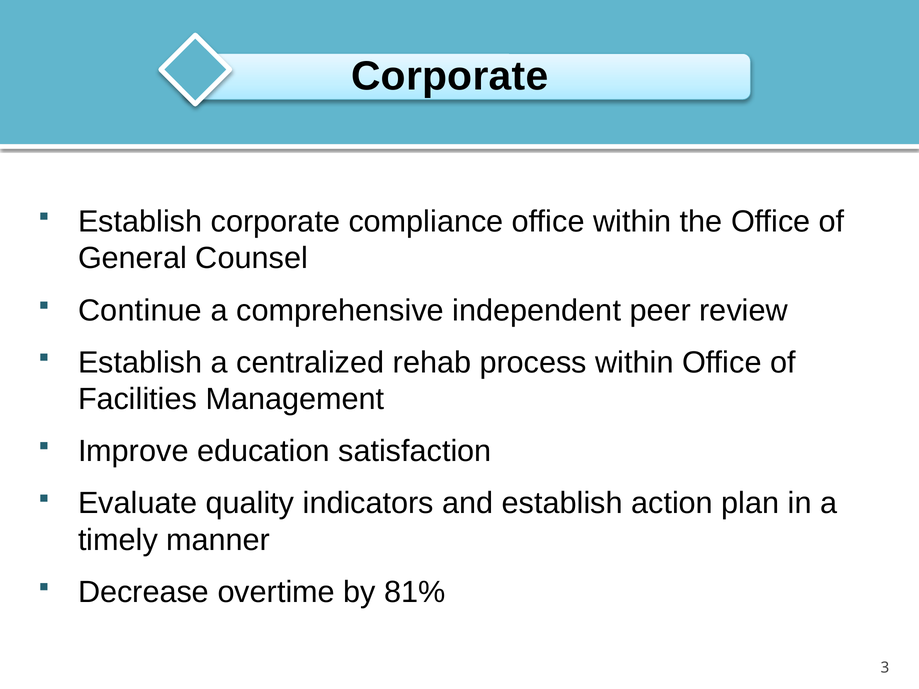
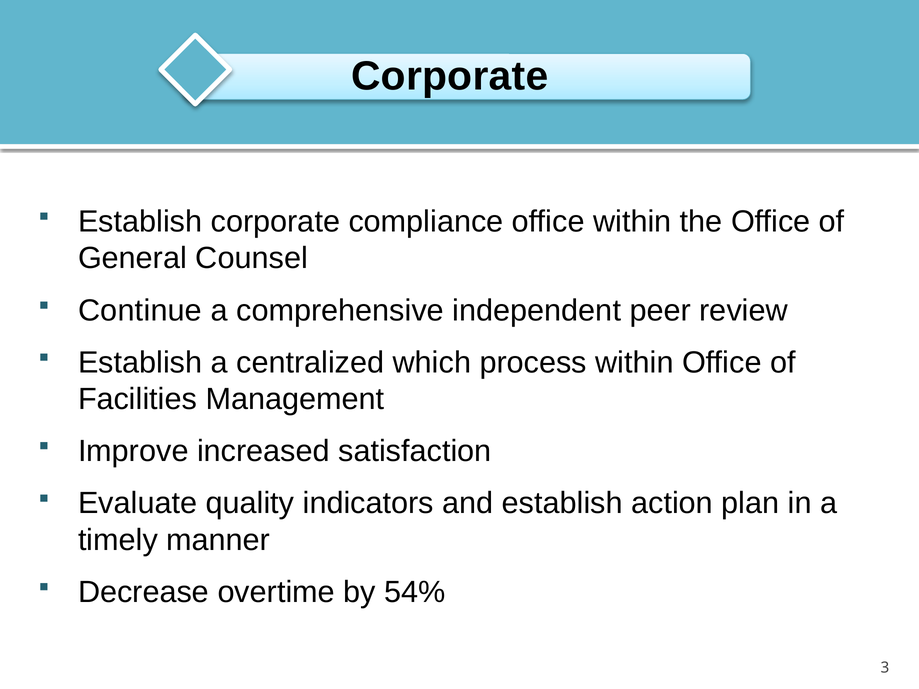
rehab: rehab -> which
education: education -> increased
81%: 81% -> 54%
